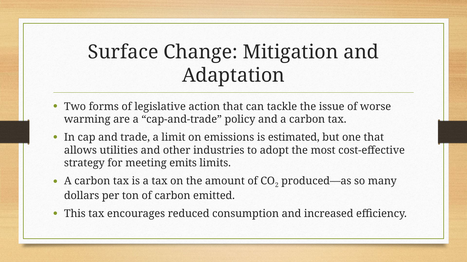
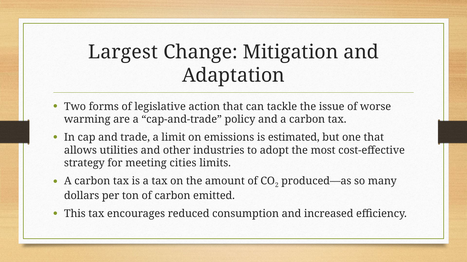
Surface: Surface -> Largest
emits: emits -> cities
